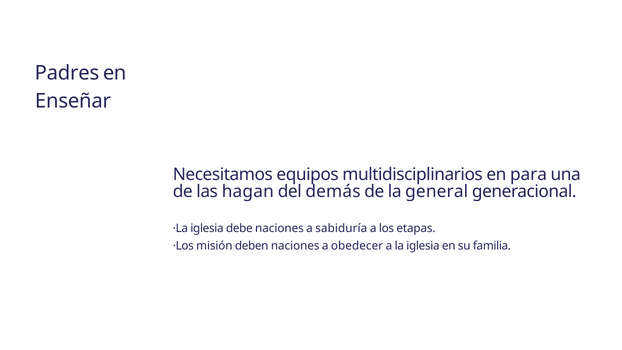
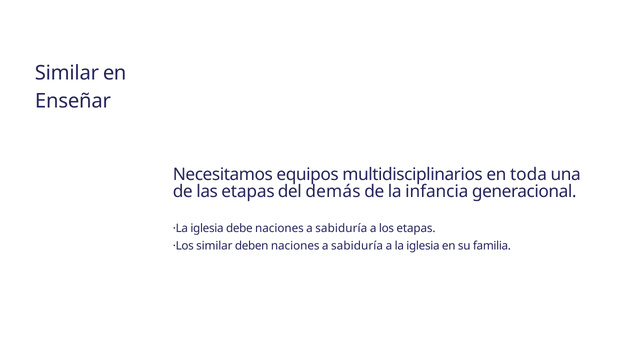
Padres at (67, 73): Padres -> Similar
para: para -> toda
las hagan: hagan -> etapas
general: general -> infancia
·Los misión: misión -> similar
obedecer at (357, 246): obedecer -> sabiduría
